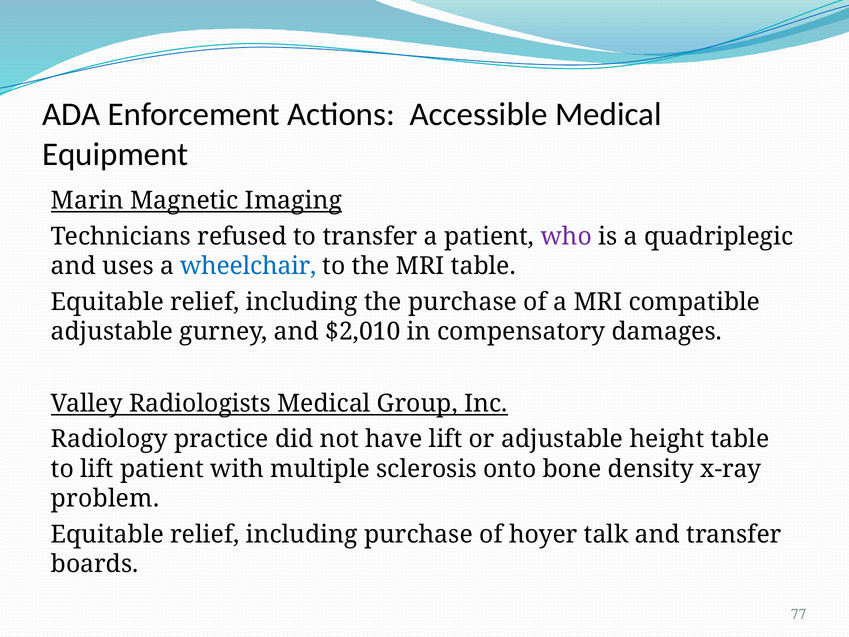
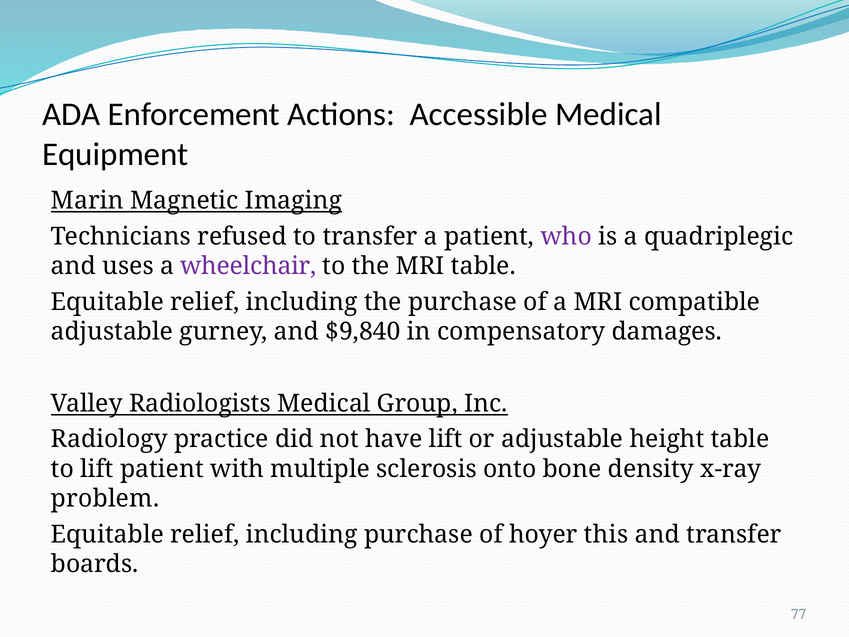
wheelchair colour: blue -> purple
$2,010: $2,010 -> $9,840
talk: talk -> this
